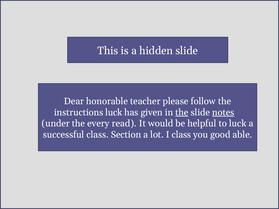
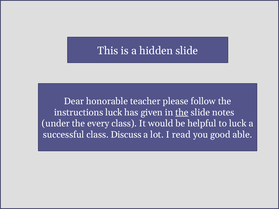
notes underline: present -> none
every read: read -> class
Section: Section -> Discuss
I class: class -> read
